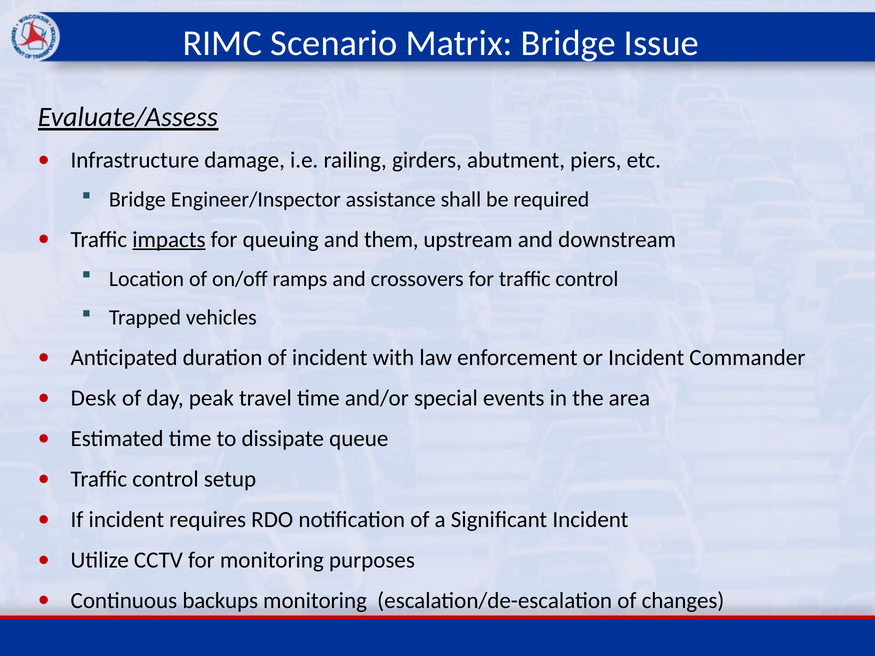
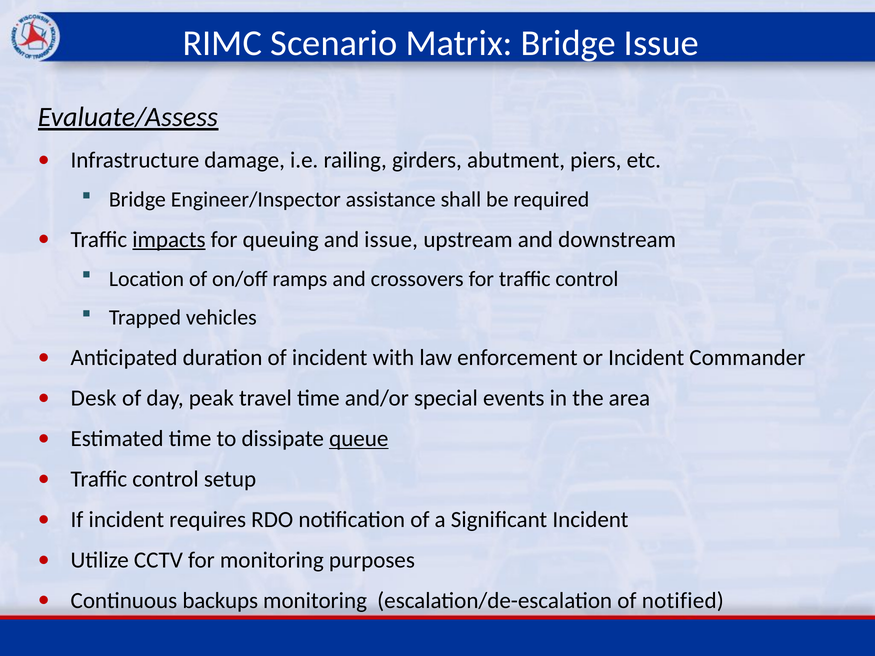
and them: them -> issue
queue underline: none -> present
changes: changes -> notified
